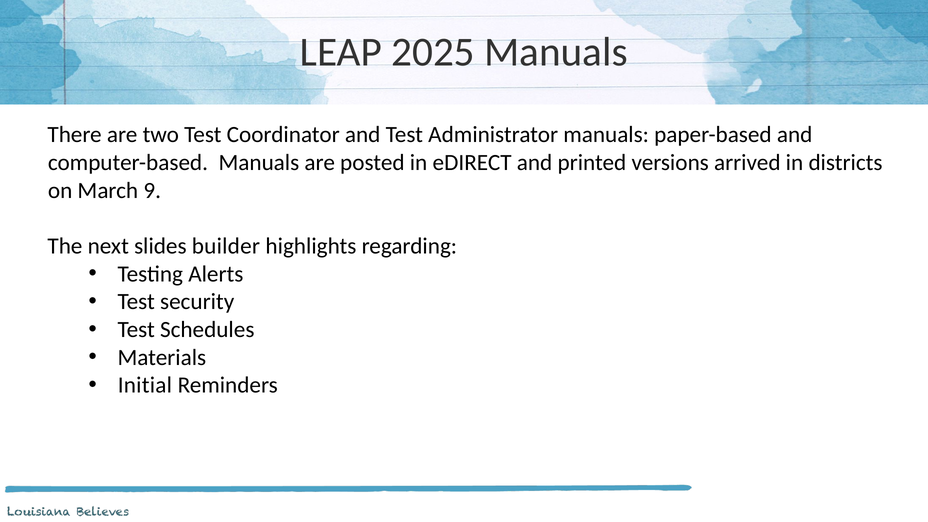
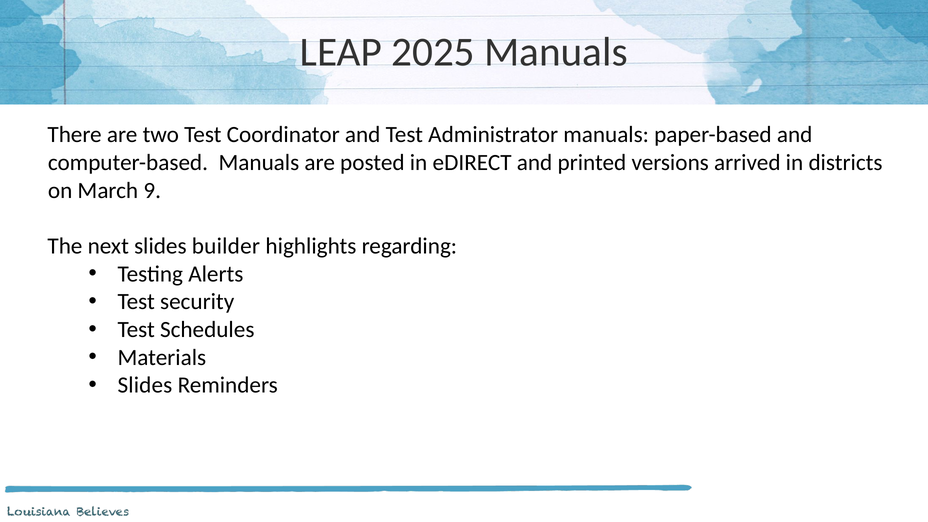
Initial at (145, 385): Initial -> Slides
